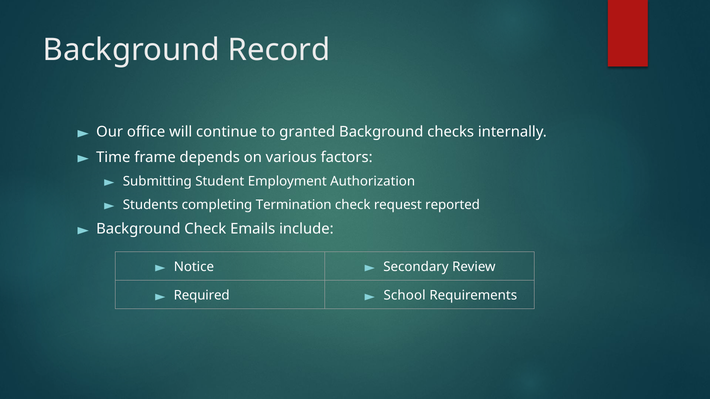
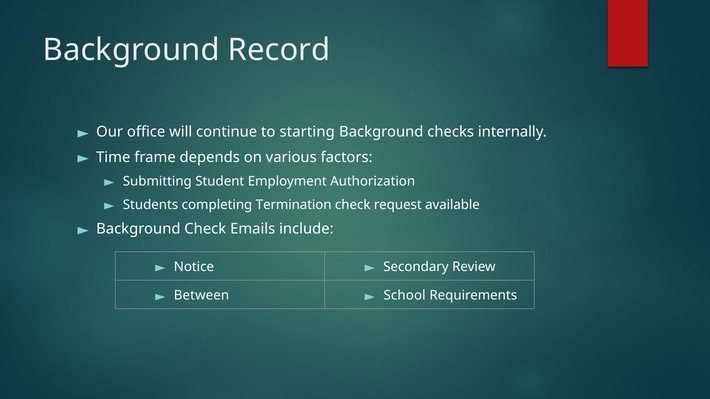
granted: granted -> starting
reported: reported -> available
Required: Required -> Between
